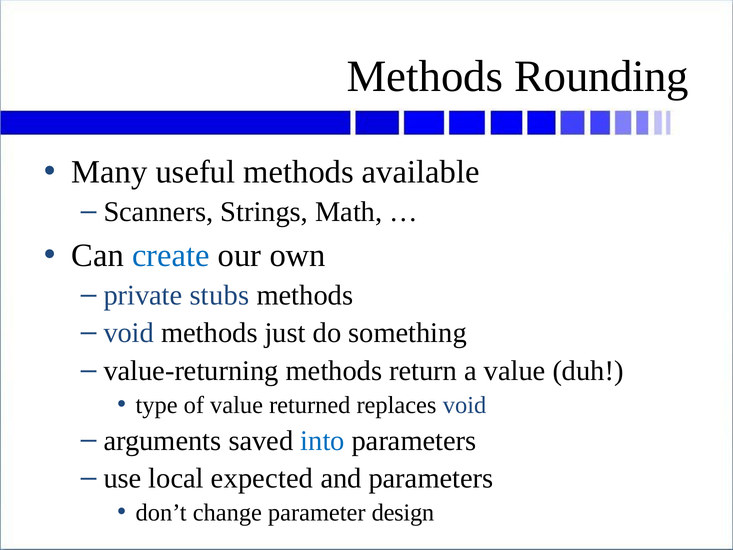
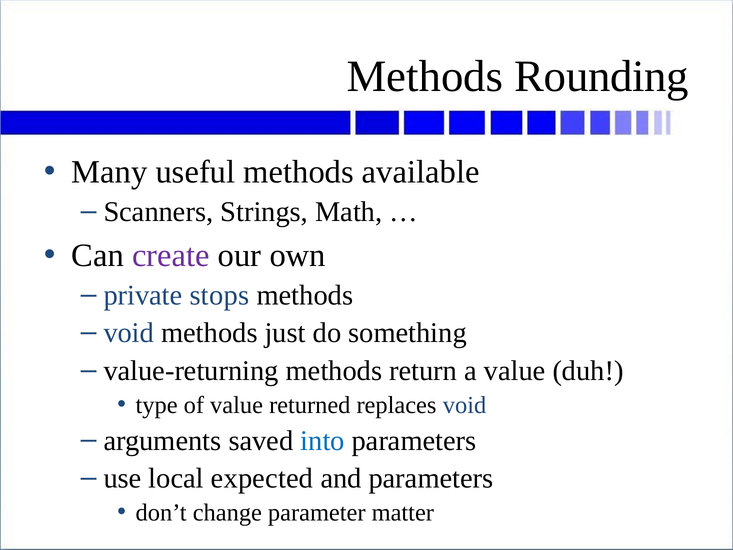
create colour: blue -> purple
stubs: stubs -> stops
design: design -> matter
